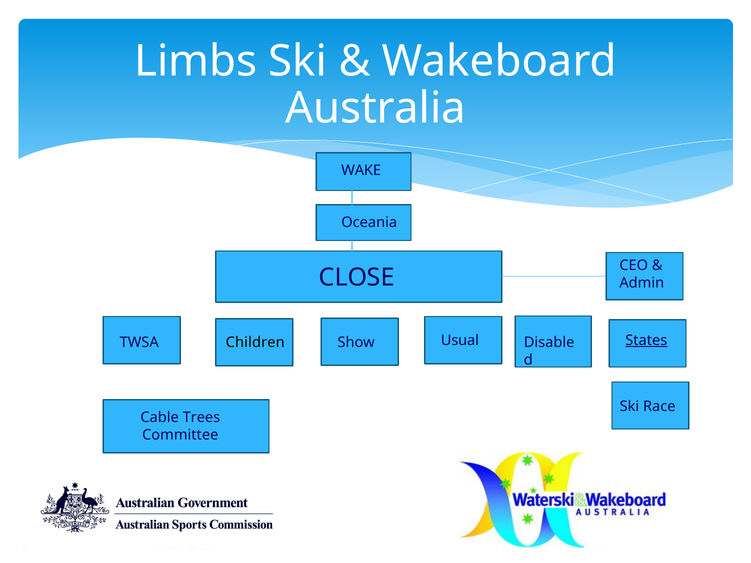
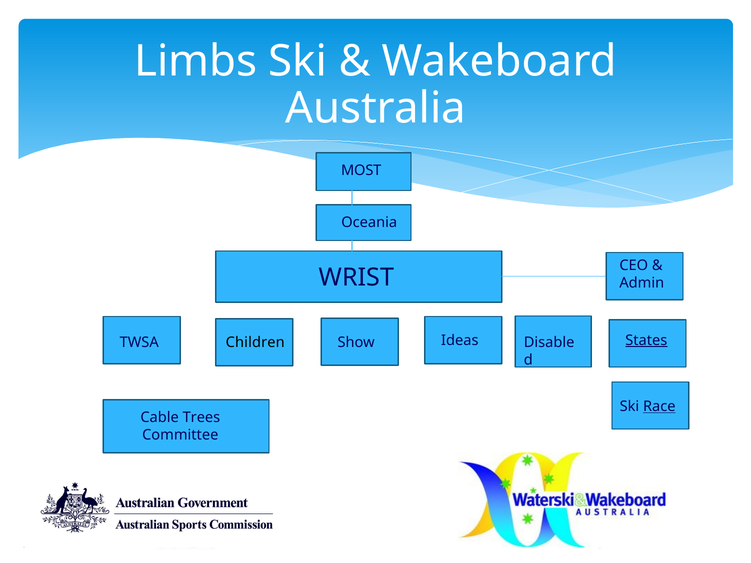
WAKE: WAKE -> MOST
CLOSE: CLOSE -> WRIST
Usual: Usual -> Ideas
Race underline: none -> present
